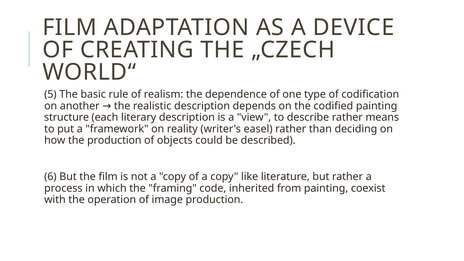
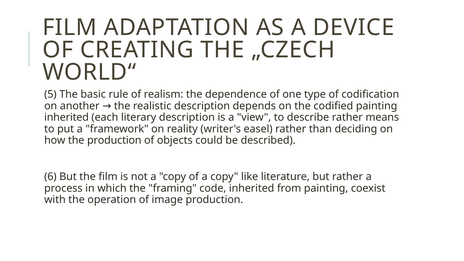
structure at (67, 117): structure -> inherited
